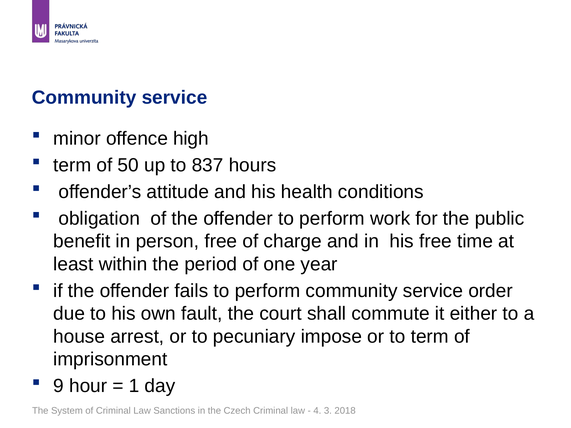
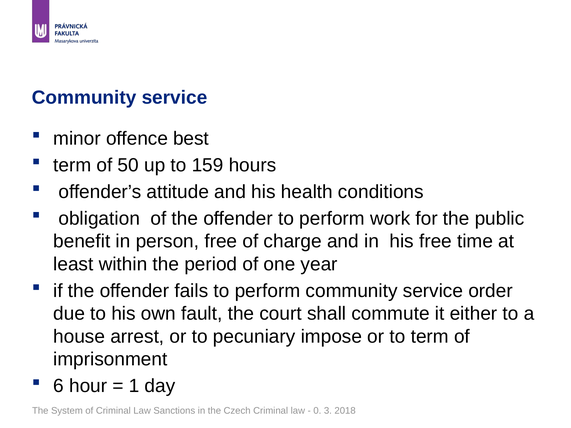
high: high -> best
837: 837 -> 159
9: 9 -> 6
4: 4 -> 0
